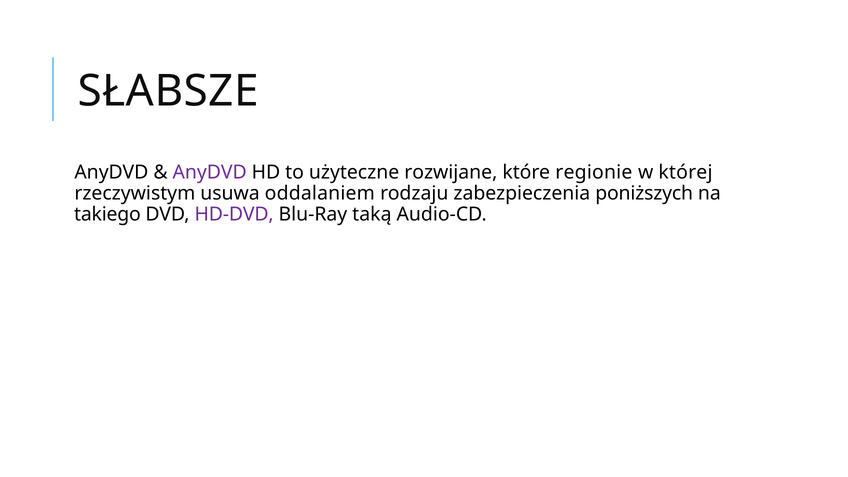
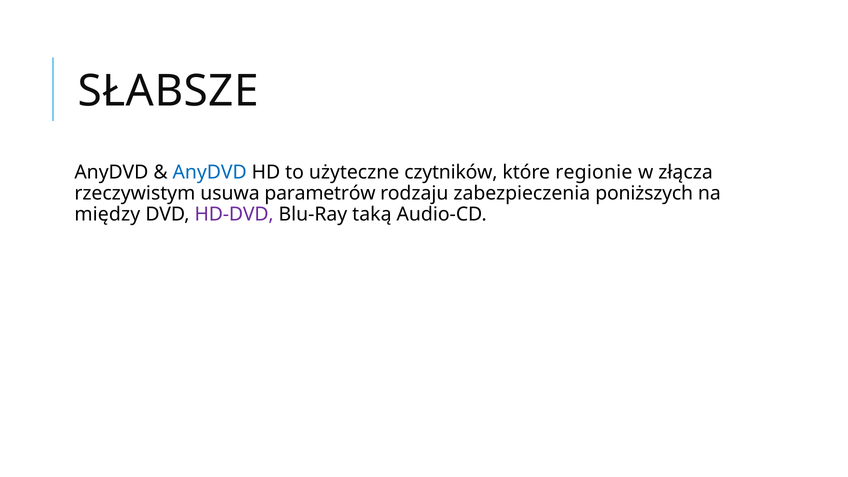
AnyDVD at (210, 173) colour: purple -> blue
rozwijane: rozwijane -> czytników
której: której -> złącza
oddalaniem: oddalaniem -> parametrów
takiego: takiego -> między
